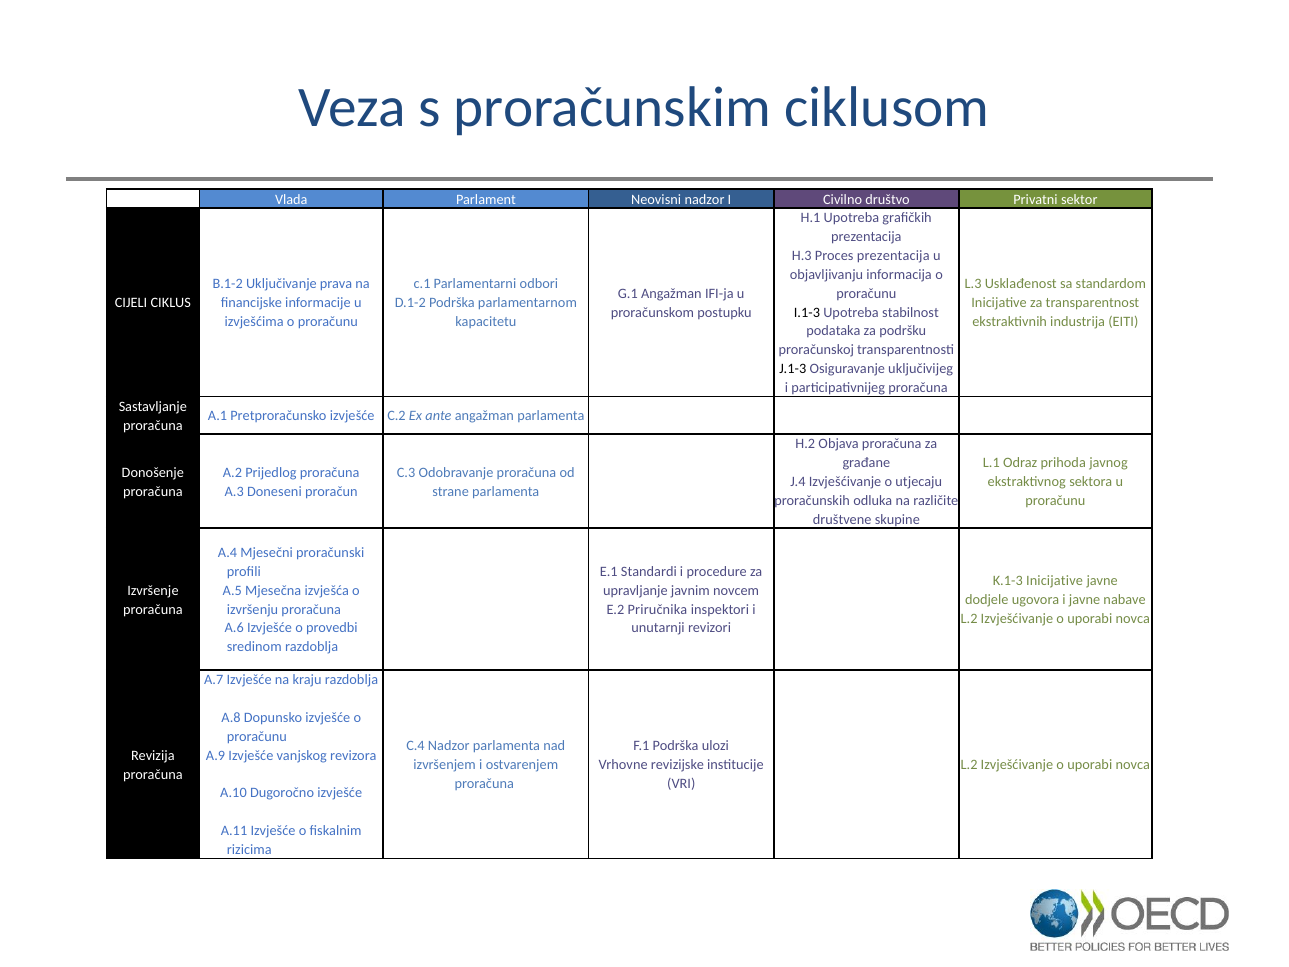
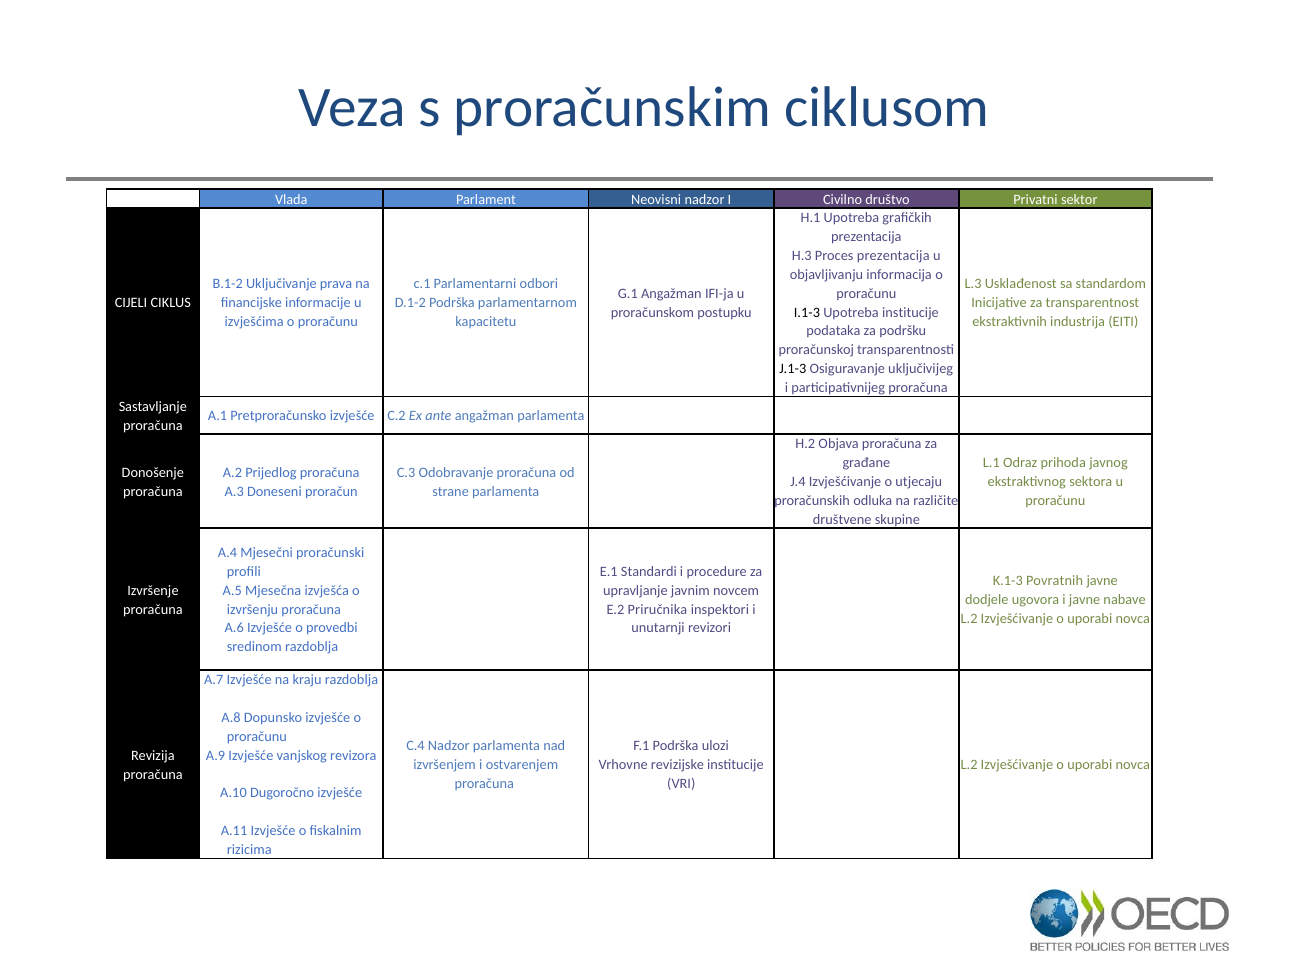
Upotreba stabilnost: stabilnost -> institucije
K.1-3 Inicijative: Inicijative -> Povratnih
